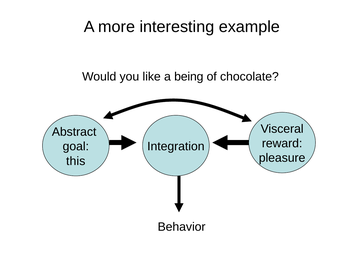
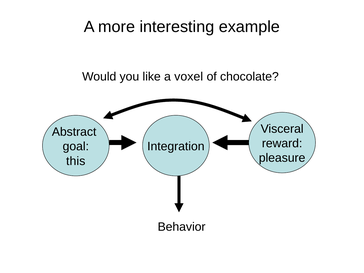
being: being -> voxel
